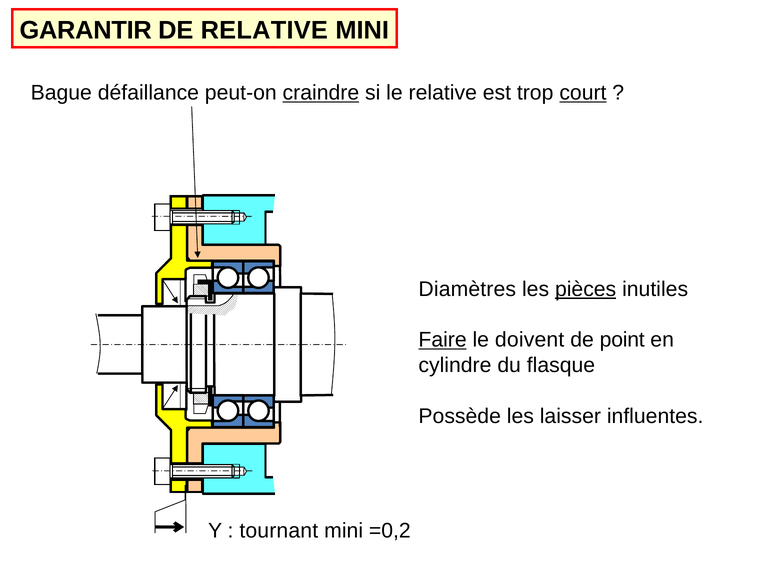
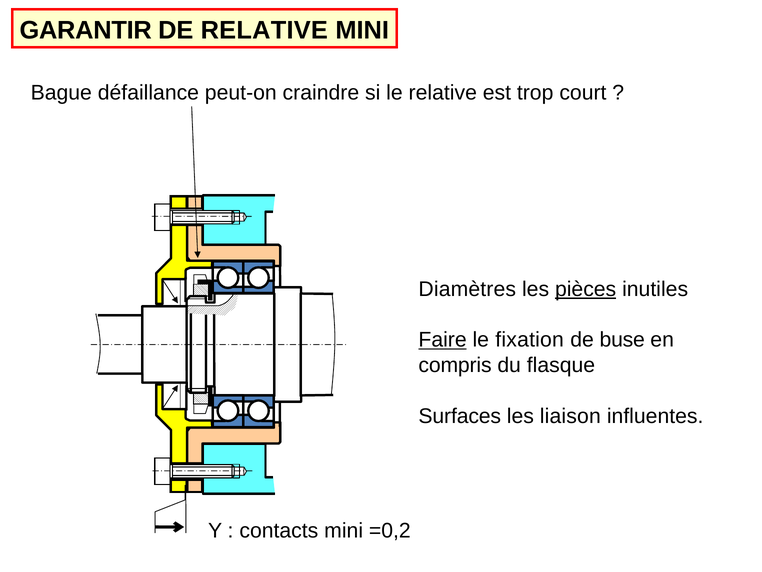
craindre underline: present -> none
court underline: present -> none
doivent: doivent -> fixation
point: point -> buse
cylindre: cylindre -> compris
Possède: Possède -> Surfaces
laisser: laisser -> liaison
tournant: tournant -> contacts
